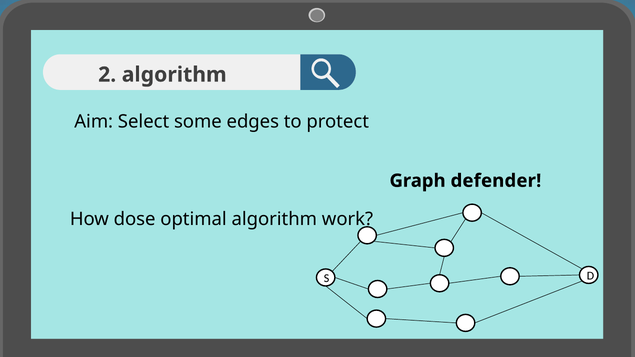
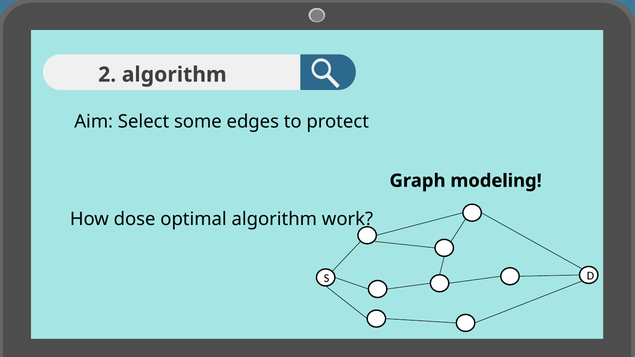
defender: defender -> modeling
